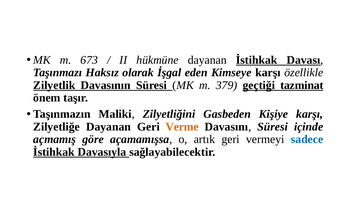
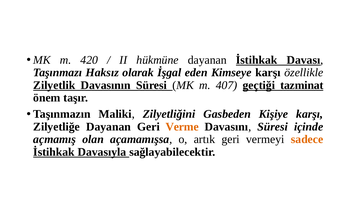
673: 673 -> 420
379: 379 -> 407
göre: göre -> olan
sadece colour: blue -> orange
